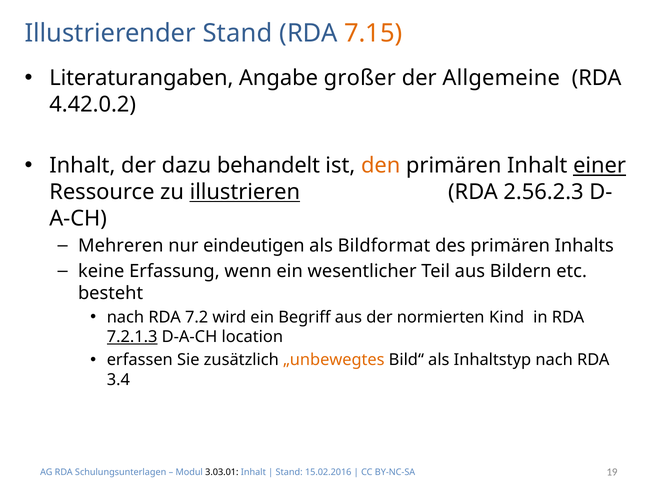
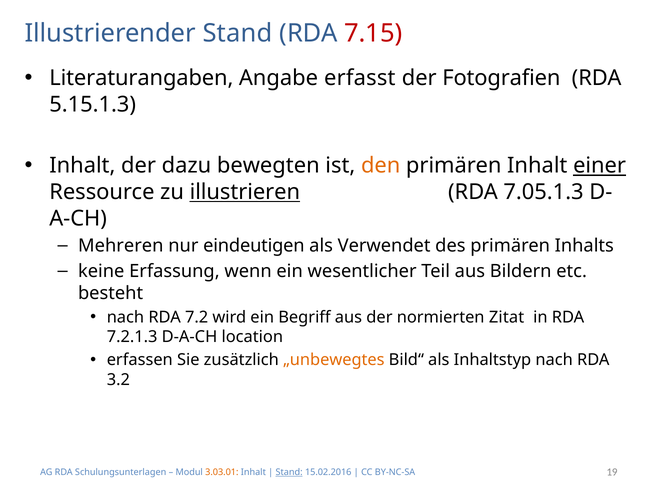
7.15 colour: orange -> red
großer: großer -> erfasst
Allgemeine: Allgemeine -> Fotografien
4.42.0.2: 4.42.0.2 -> 5.15.1.3
behandelt: behandelt -> bewegten
2.56.2.3: 2.56.2.3 -> 7.05.1.3
Bildformat: Bildformat -> Verwendet
Kind: Kind -> Zitat
7.2.1.3 underline: present -> none
3.4: 3.4 -> 3.2
3.03.01 colour: black -> orange
Stand at (289, 472) underline: none -> present
